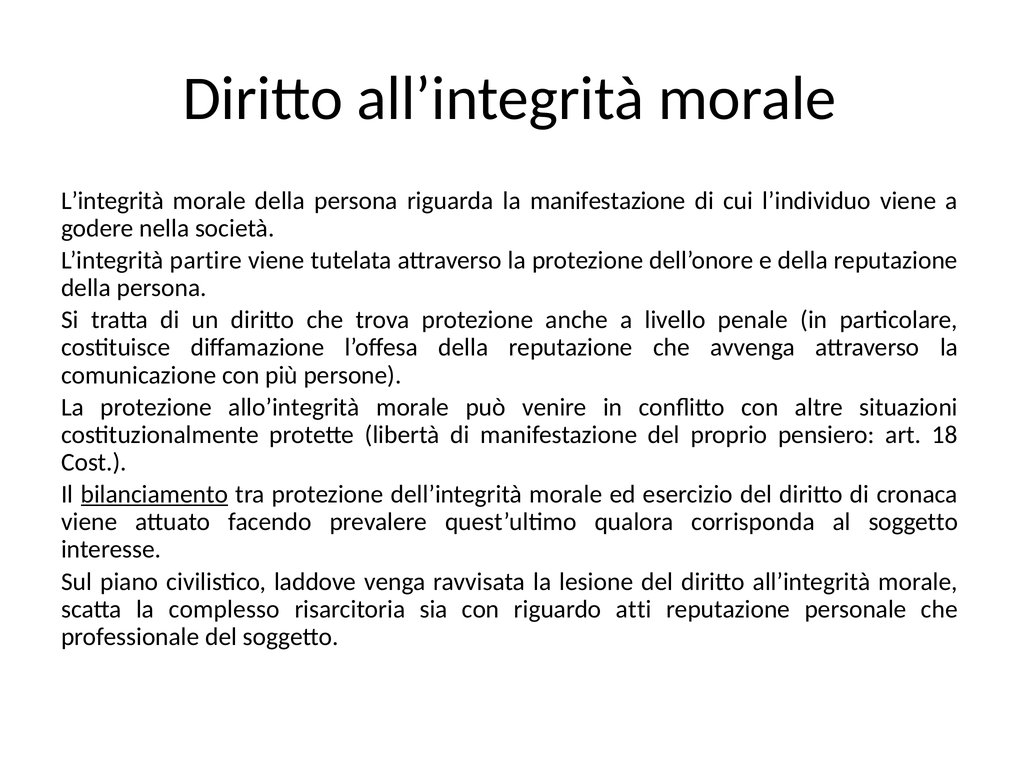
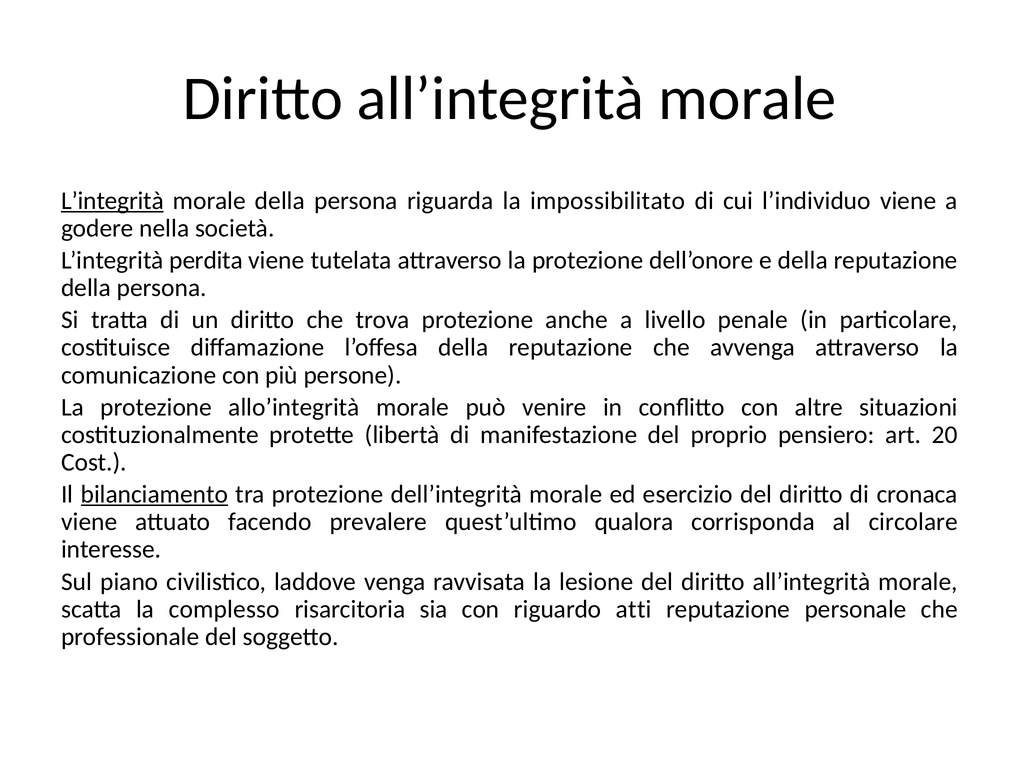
L’integrità at (113, 201) underline: none -> present
la manifestazione: manifestazione -> impossibilitato
partire: partire -> perdita
18: 18 -> 20
al soggetto: soggetto -> circolare
